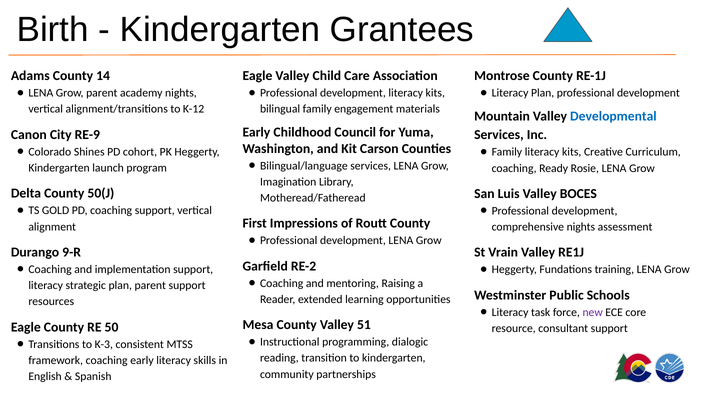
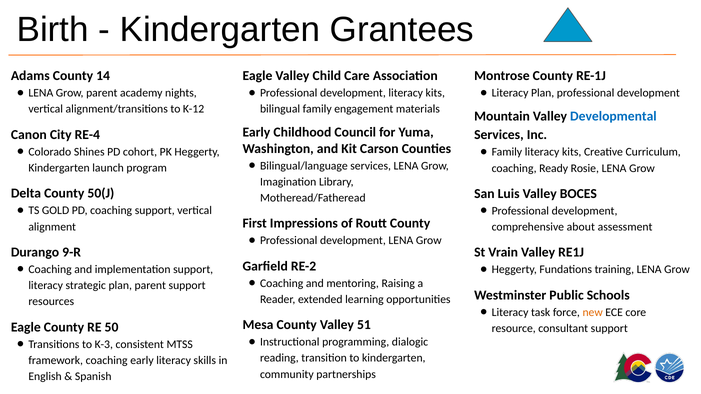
RE-9: RE-9 -> RE-4
comprehensive nights: nights -> about
new colour: purple -> orange
